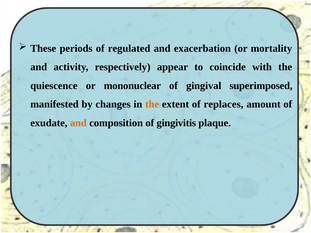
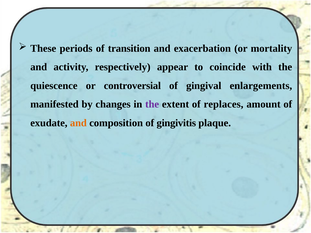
regulated: regulated -> transition
mononuclear: mononuclear -> controversial
superimposed: superimposed -> enlargements
the at (152, 104) colour: orange -> purple
